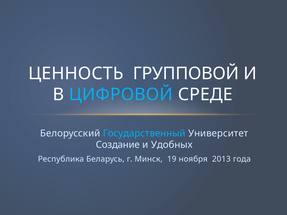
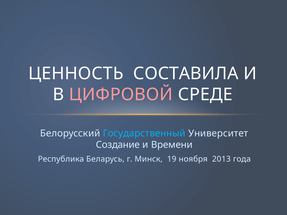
ГРУППОВОЙ: ГРУППОВОЙ -> СОСТАВИЛА
ЦИФРОВОЙ colour: light blue -> pink
Удобных: Удобных -> Времени
